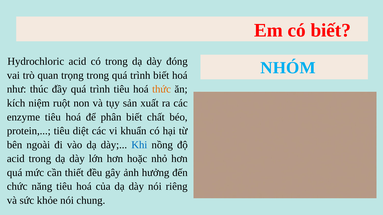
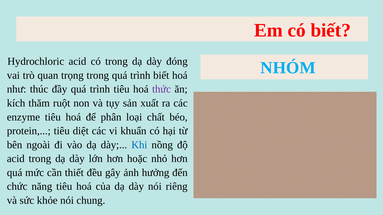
thức colour: orange -> purple
niệm: niệm -> thăm
phân biết: biết -> loại
